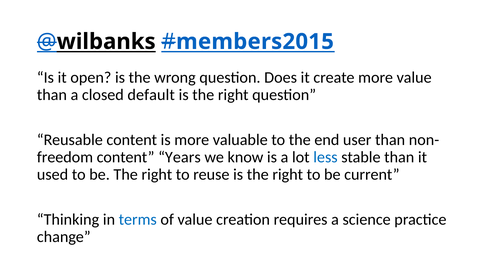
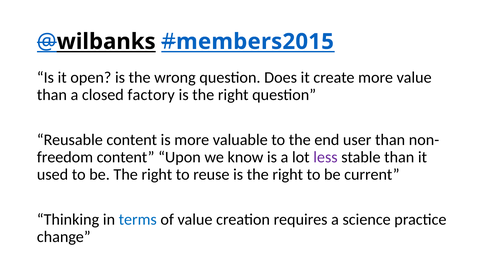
default: default -> factory
Years: Years -> Upon
less colour: blue -> purple
